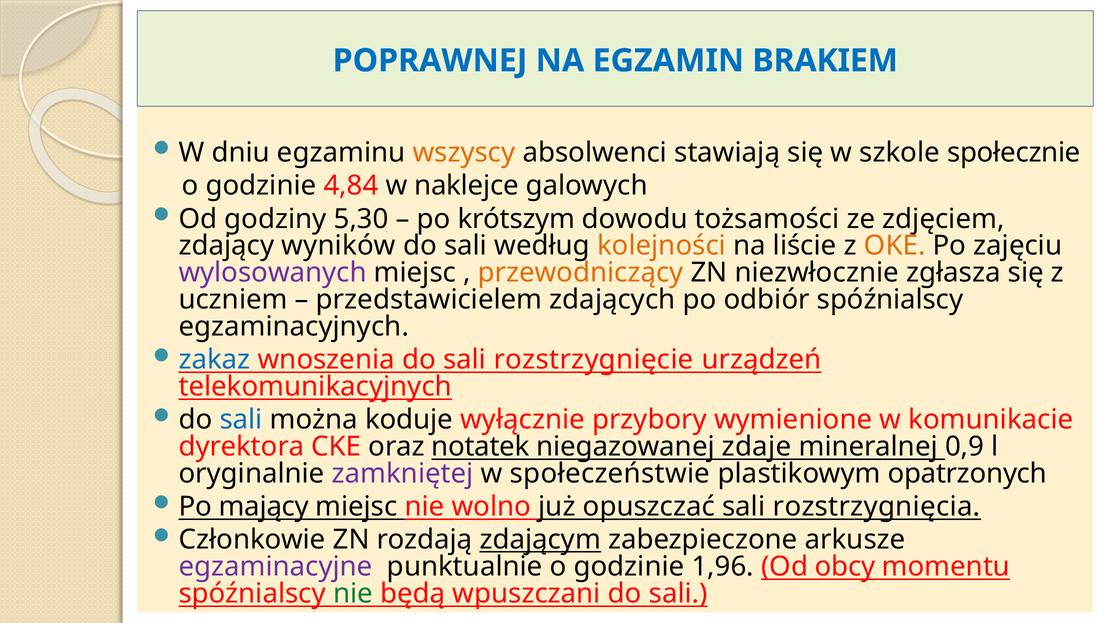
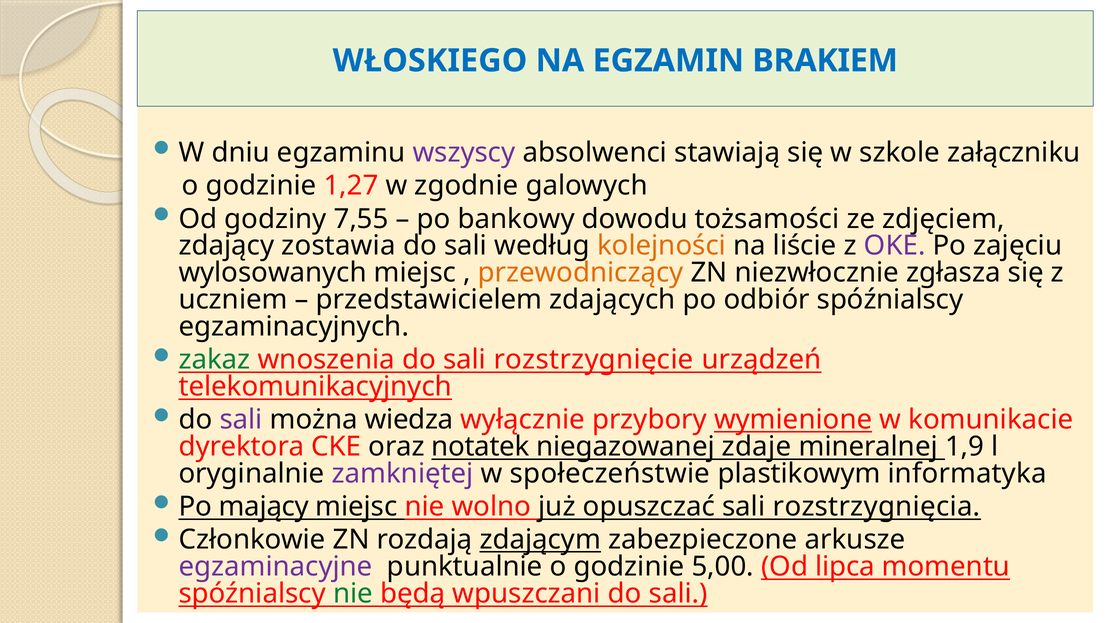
POPRAWNEJ: POPRAWNEJ -> WŁOSKIEGO
wszyscy colour: orange -> purple
społecznie: społecznie -> załączniku
4,84: 4,84 -> 1,27
naklejce: naklejce -> zgodnie
5,30: 5,30 -> 7,55
krótszym: krótszym -> bankowy
wyników: wyników -> zostawia
OKE colour: orange -> purple
wylosowanych colour: purple -> black
zakaz colour: blue -> green
sali at (241, 420) colour: blue -> purple
koduje: koduje -> wiedza
wymienione underline: none -> present
0,9: 0,9 -> 1,9
opatrzonych: opatrzonych -> informatyka
1,96: 1,96 -> 5,00
obcy: obcy -> lipca
